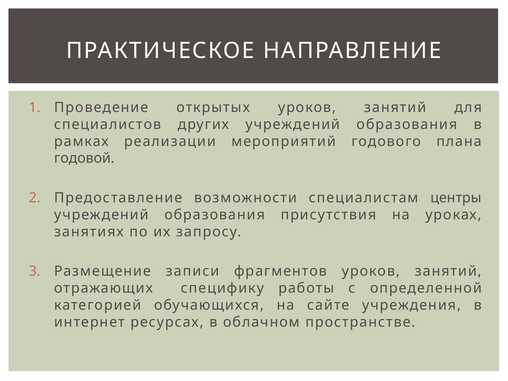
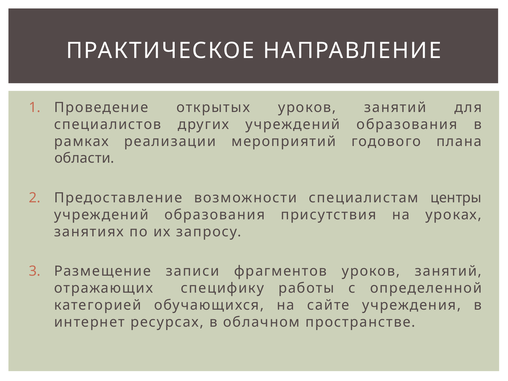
годовой: годовой -> области
